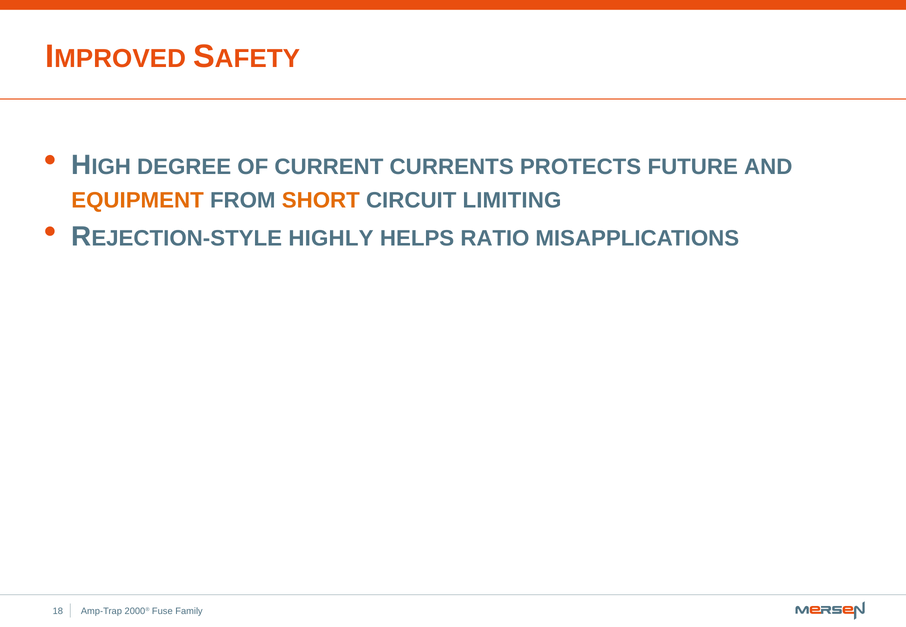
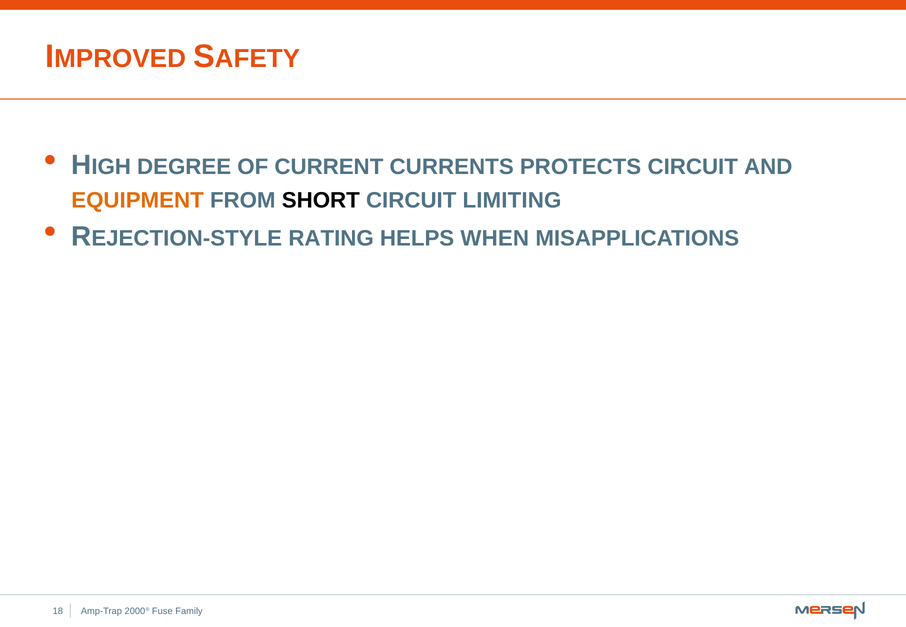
PROTECTS FUTURE: FUTURE -> CIRCUIT
SHORT colour: orange -> black
HIGHLY: HIGHLY -> RATING
RATIO: RATIO -> WHEN
